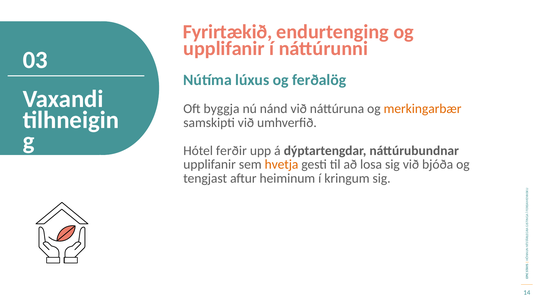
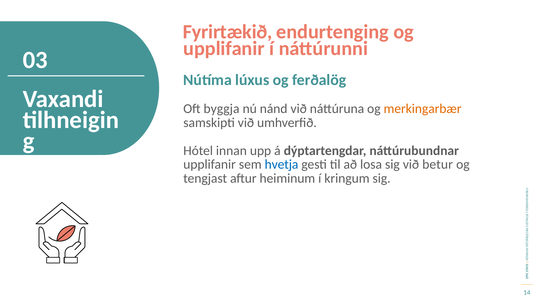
ferðir: ferðir -> innan
hvetja colour: orange -> blue
bjóða: bjóða -> betur
